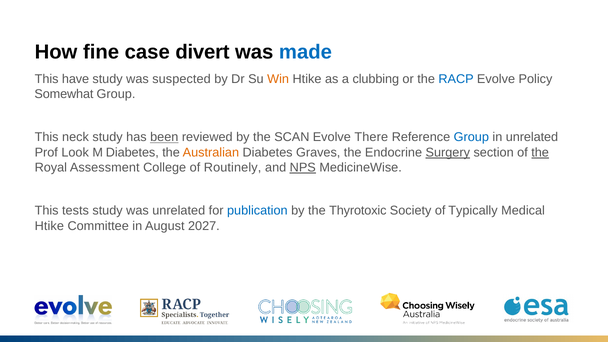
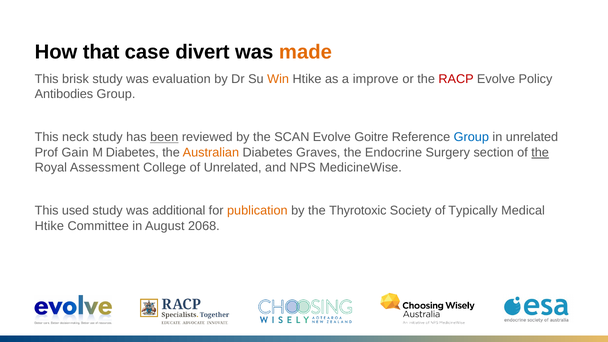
fine: fine -> that
made colour: blue -> orange
have: have -> brisk
suspected: suspected -> evaluation
clubbing: clubbing -> improve
RACP colour: blue -> red
Somewhat: Somewhat -> Antibodies
There: There -> Goitre
Look: Look -> Gain
Surgery underline: present -> none
of Routinely: Routinely -> Unrelated
NPS underline: present -> none
tests: tests -> used
was unrelated: unrelated -> additional
publication colour: blue -> orange
2027: 2027 -> 2068
